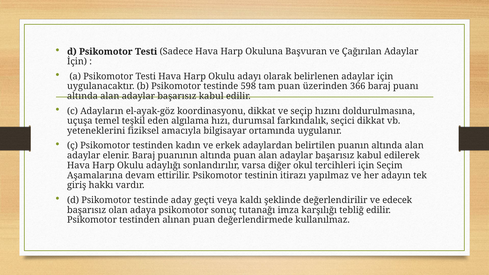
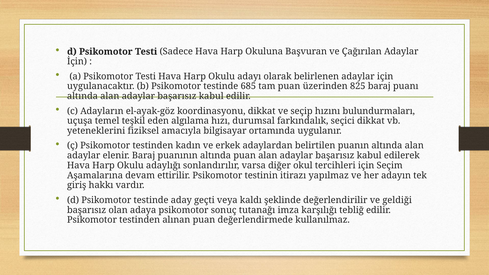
598: 598 -> 685
366: 366 -> 825
doldurulmasına: doldurulmasına -> bulundurmaları
edecek: edecek -> geldiği
